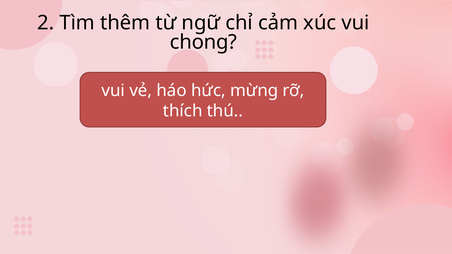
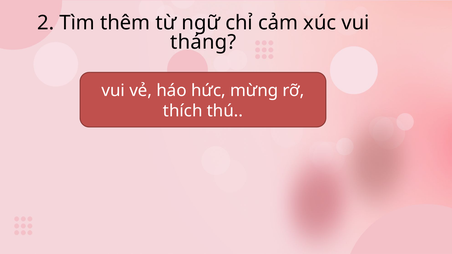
chong: chong -> tháng
